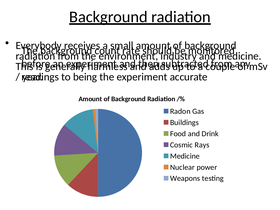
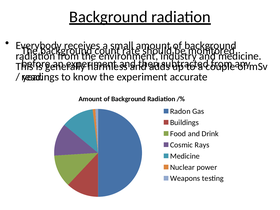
being: being -> know
